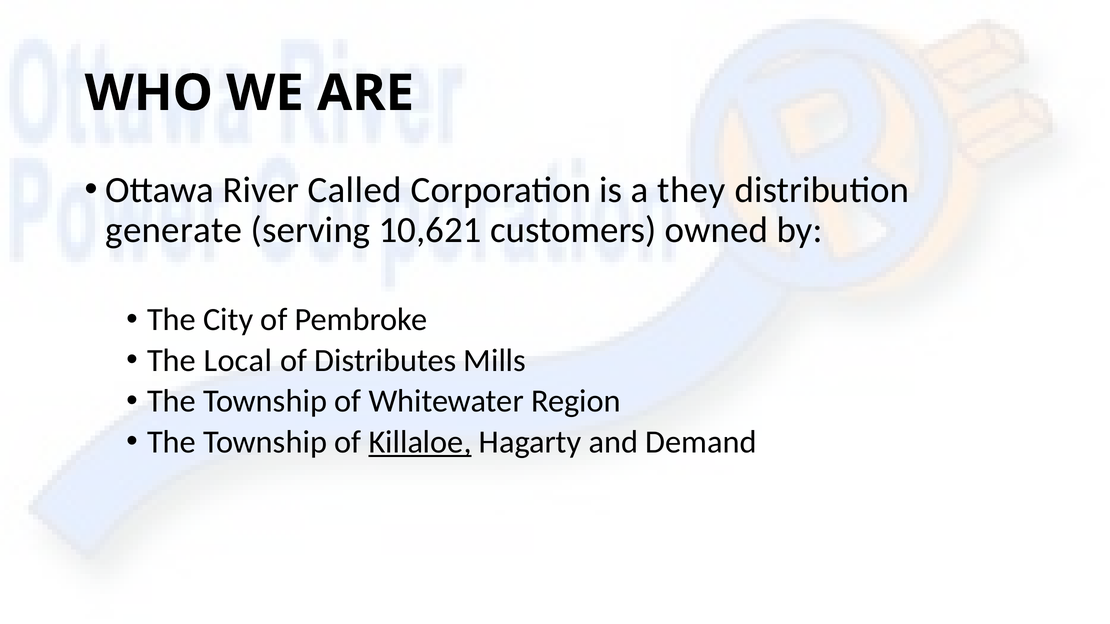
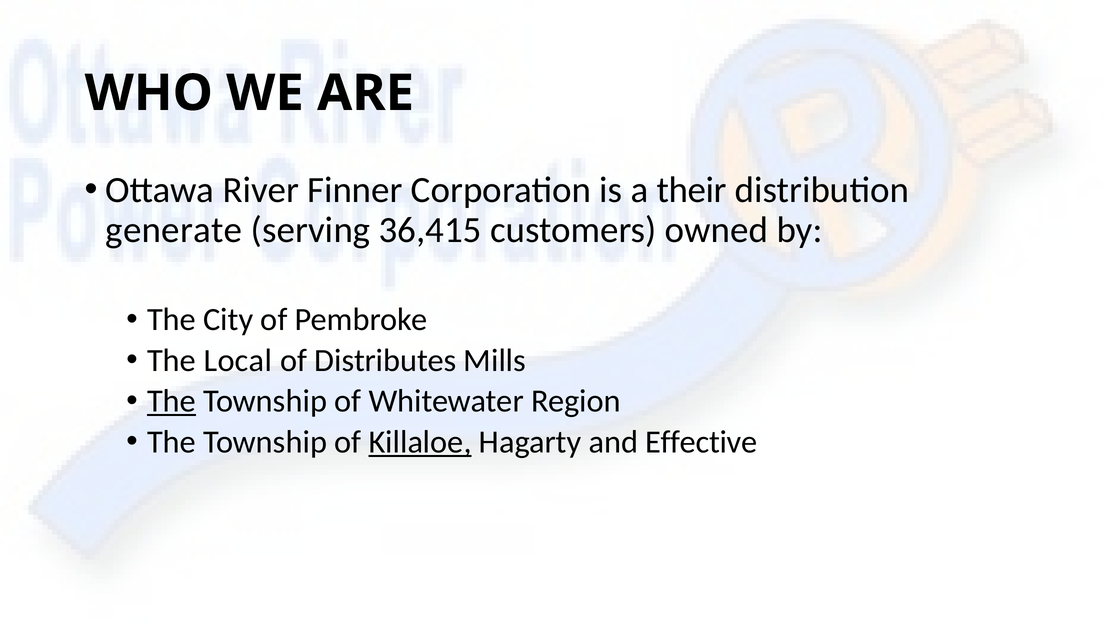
Called: Called -> Finner
they: they -> their
10,621: 10,621 -> 36,415
The at (171, 401) underline: none -> present
Demand: Demand -> Effective
